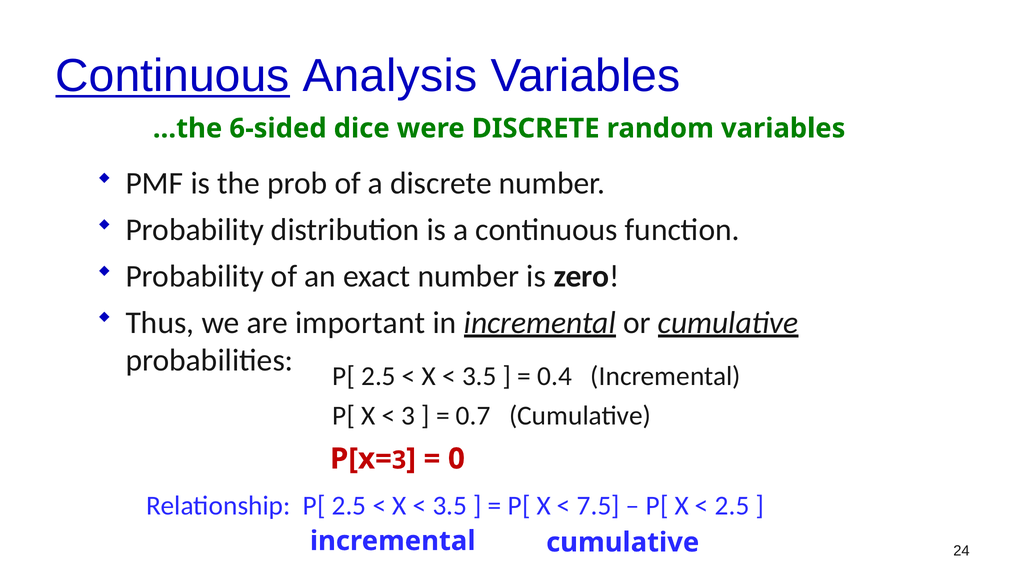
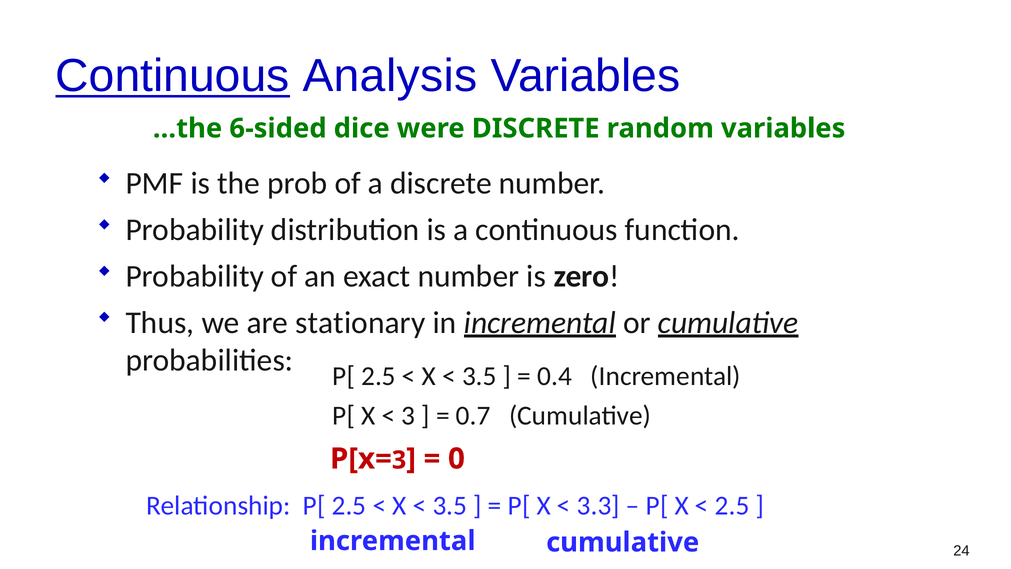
important: important -> stationary
7.5: 7.5 -> 3.3
